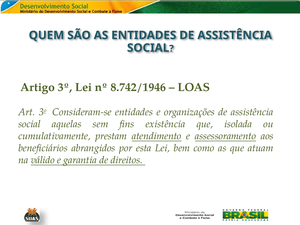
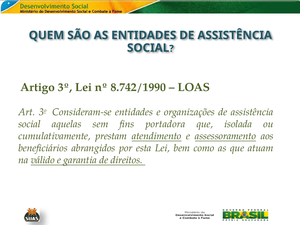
8.742/1946: 8.742/1946 -> 8.742/1990
existência: existência -> portadora
